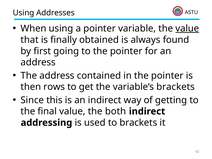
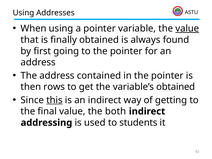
variable’s brackets: brackets -> obtained
this underline: none -> present
to brackets: brackets -> students
